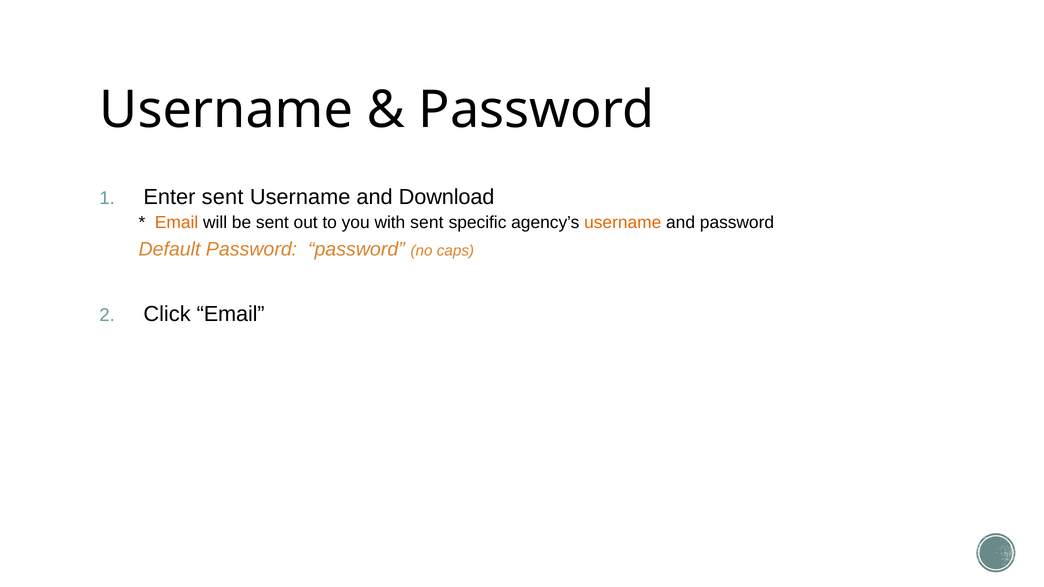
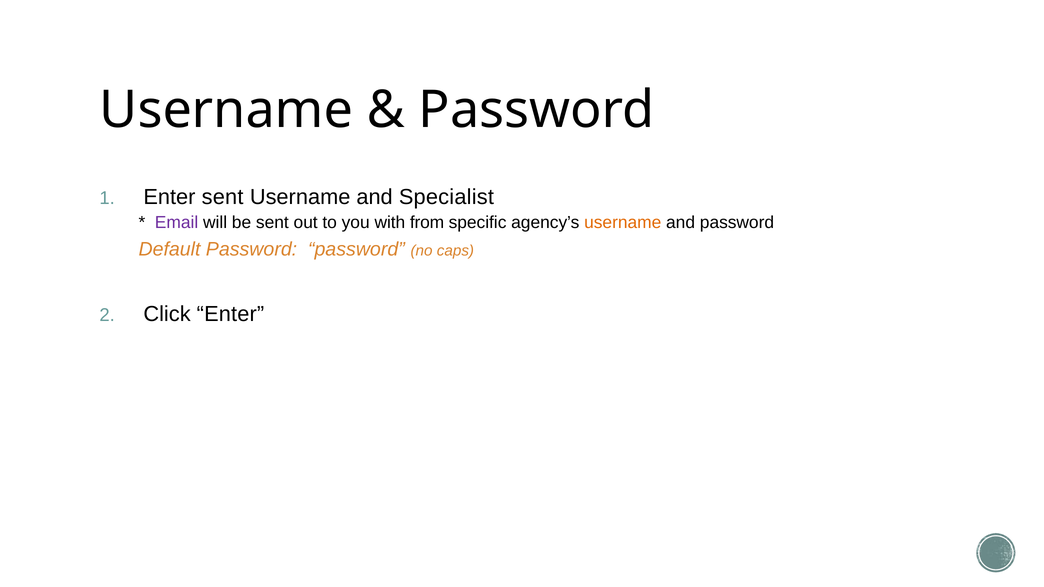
Download: Download -> Specialist
Email at (177, 223) colour: orange -> purple
with sent: sent -> from
Click Email: Email -> Enter
